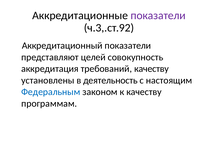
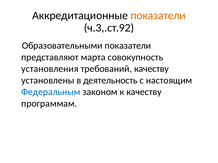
показатели at (158, 15) colour: purple -> orange
Аккредитационный: Аккредитационный -> Образовательными
целей: целей -> марта
аккредитация: аккредитация -> установления
